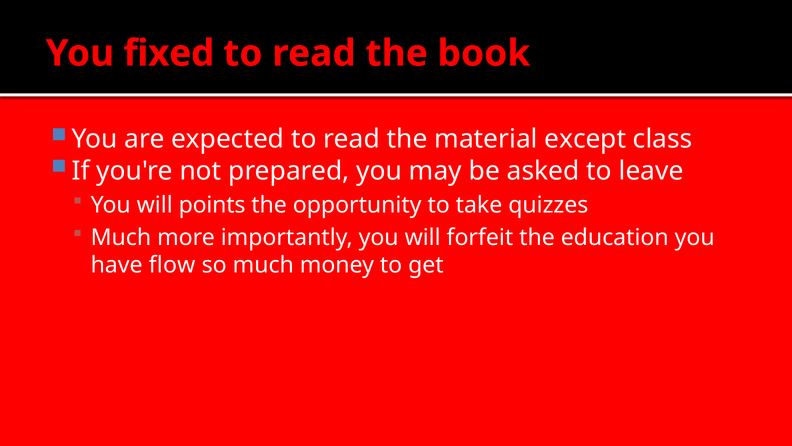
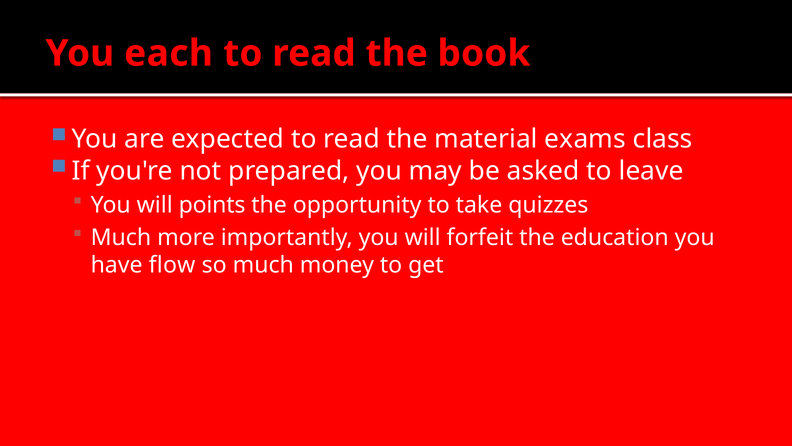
fixed: fixed -> each
except: except -> exams
